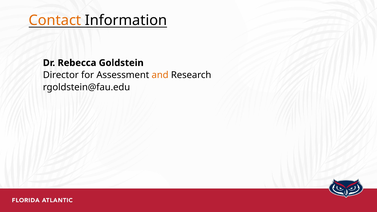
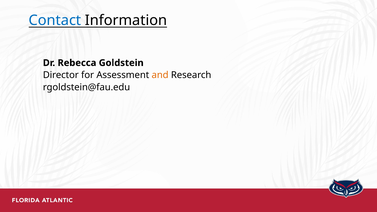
Contact colour: orange -> blue
